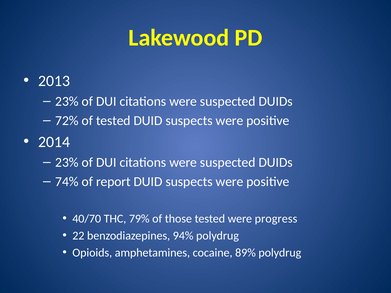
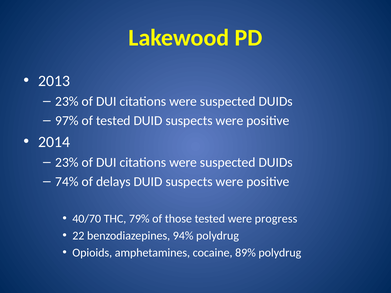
72%: 72% -> 97%
report: report -> delays
